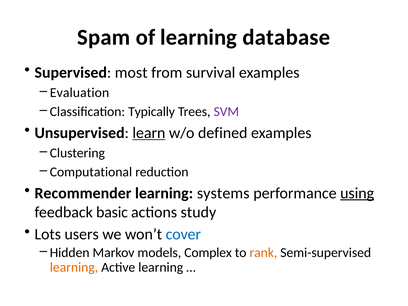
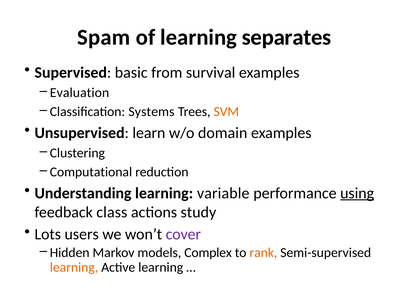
database: database -> separates
most: most -> basic
Typically: Typically -> Systems
SVM colour: purple -> orange
learn underline: present -> none
defined: defined -> domain
Recommender: Recommender -> Understanding
systems: systems -> variable
basic: basic -> class
cover colour: blue -> purple
